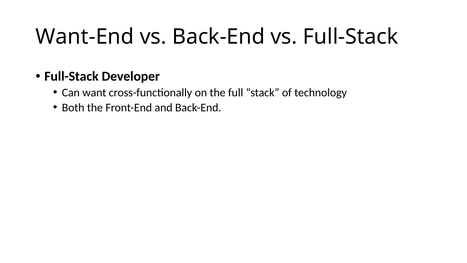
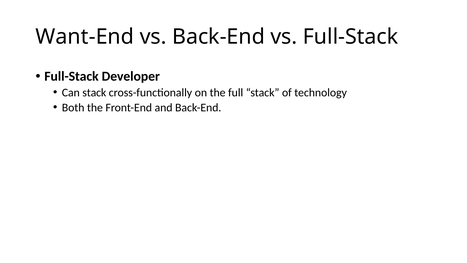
Can want: want -> stack
